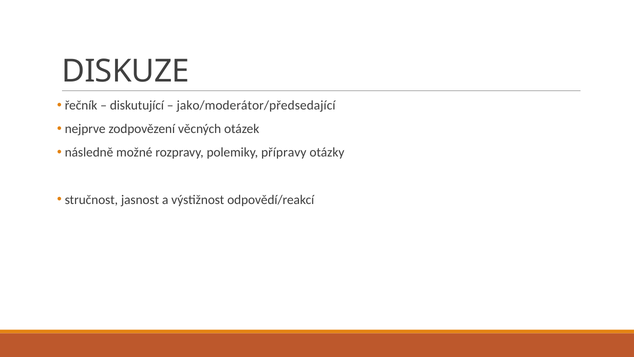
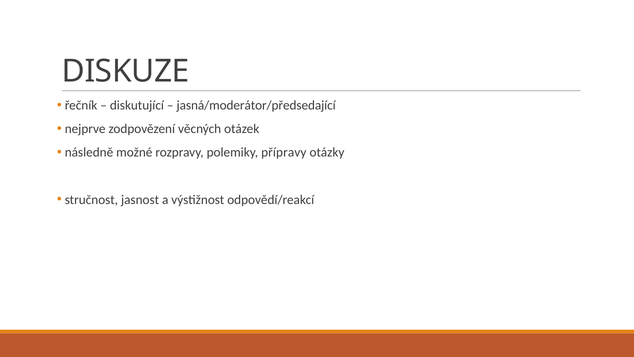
jako/moderátor/předsedající: jako/moderátor/předsedající -> jasná/moderátor/předsedající
